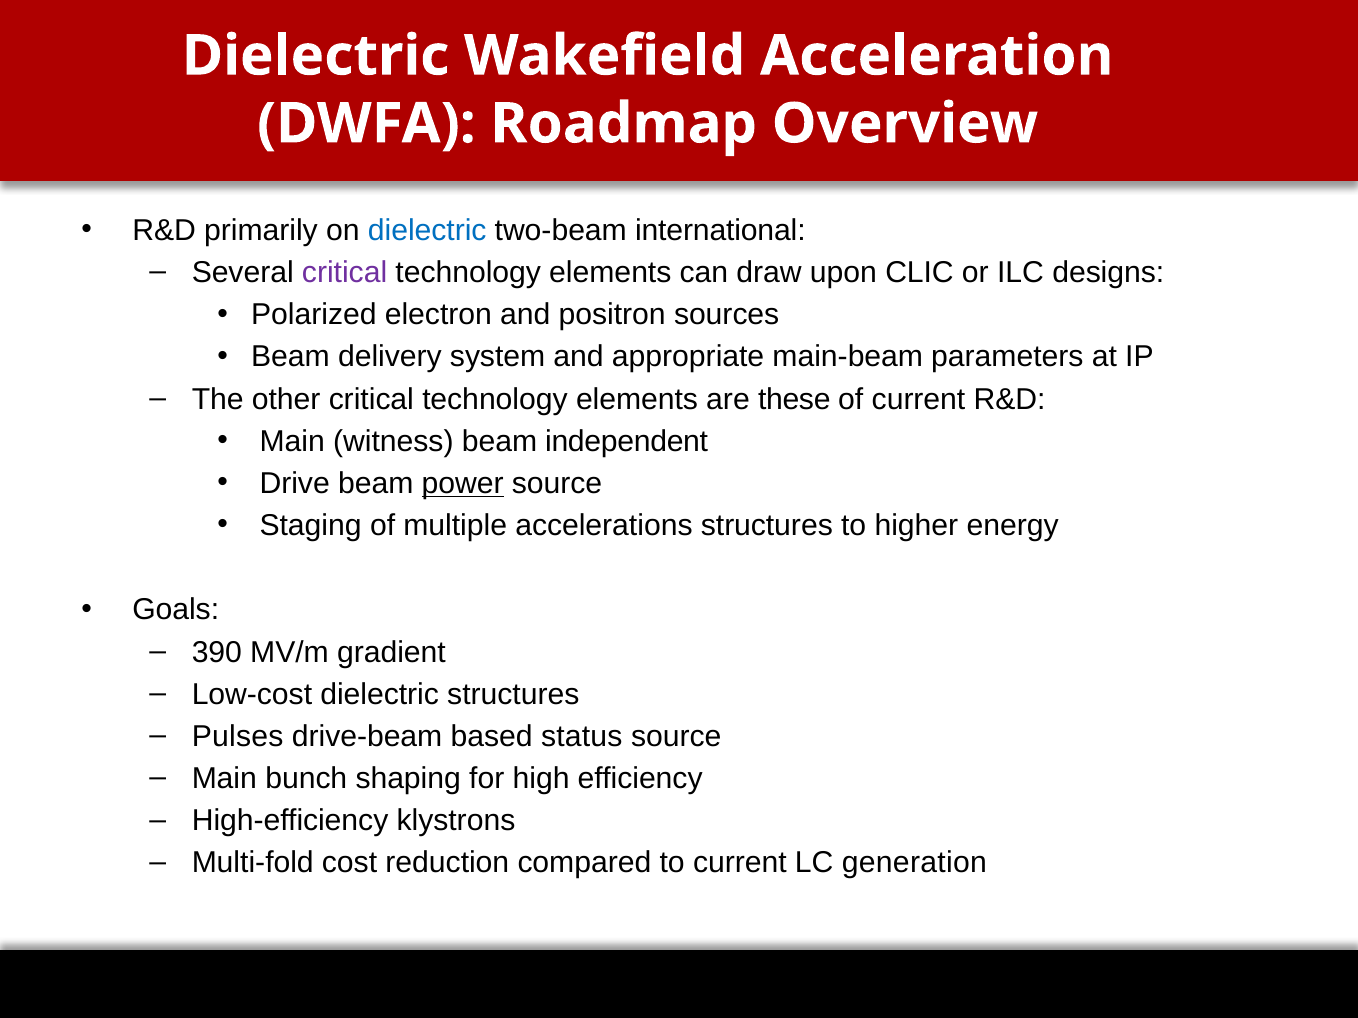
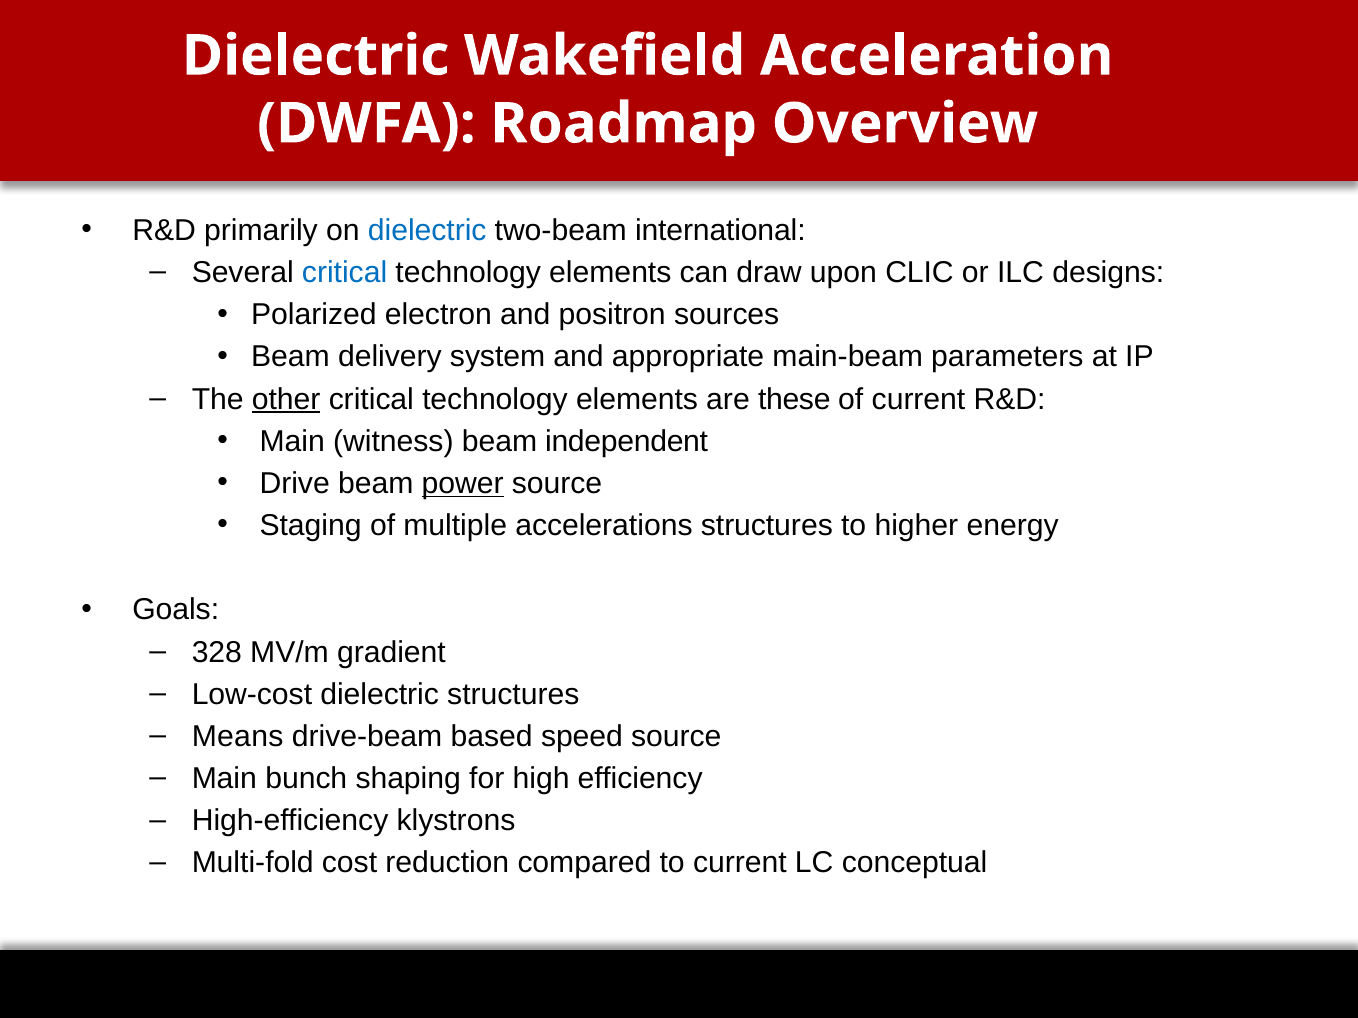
critical at (345, 273) colour: purple -> blue
other underline: none -> present
390: 390 -> 328
Pulses: Pulses -> Means
status: status -> speed
generation: generation -> conceptual
